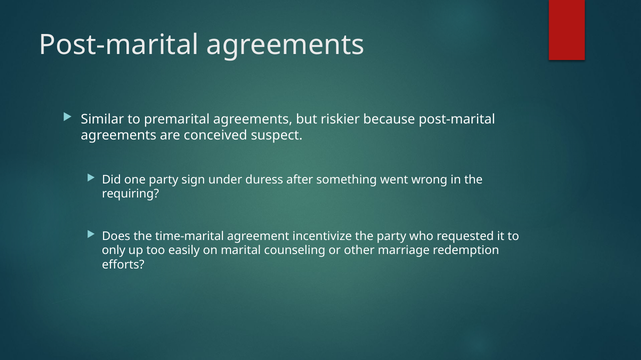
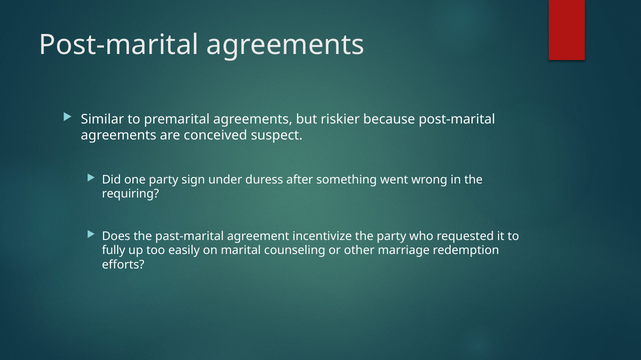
time-marital: time-marital -> past-marital
only: only -> fully
